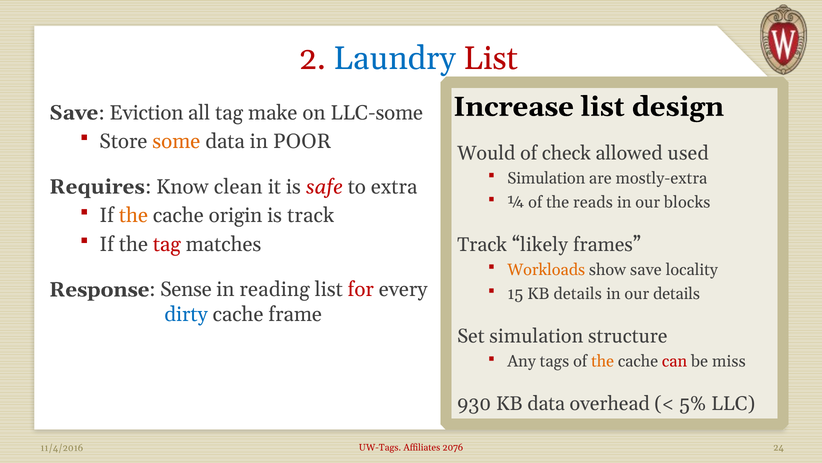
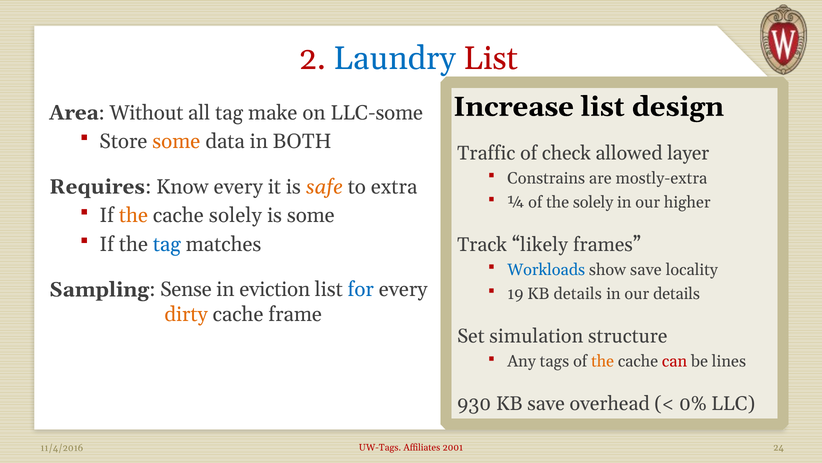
Save at (74, 113): Save -> Area
Eviction: Eviction -> Without
POOR: POOR -> BOTH
Would: Would -> Traffic
used: used -> layer
Simulation at (546, 178): Simulation -> Constrains
Know clean: clean -> every
safe colour: red -> orange
the reads: reads -> solely
blocks: blocks -> higher
cache origin: origin -> solely
is track: track -> some
tag at (167, 244) colour: red -> blue
Workloads colour: orange -> blue
Response: Response -> Sampling
reading: reading -> eviction
for colour: red -> blue
15: 15 -> 19
dirty colour: blue -> orange
miss: miss -> lines
KB data: data -> save
5%: 5% -> 0%
2076: 2076 -> 2001
